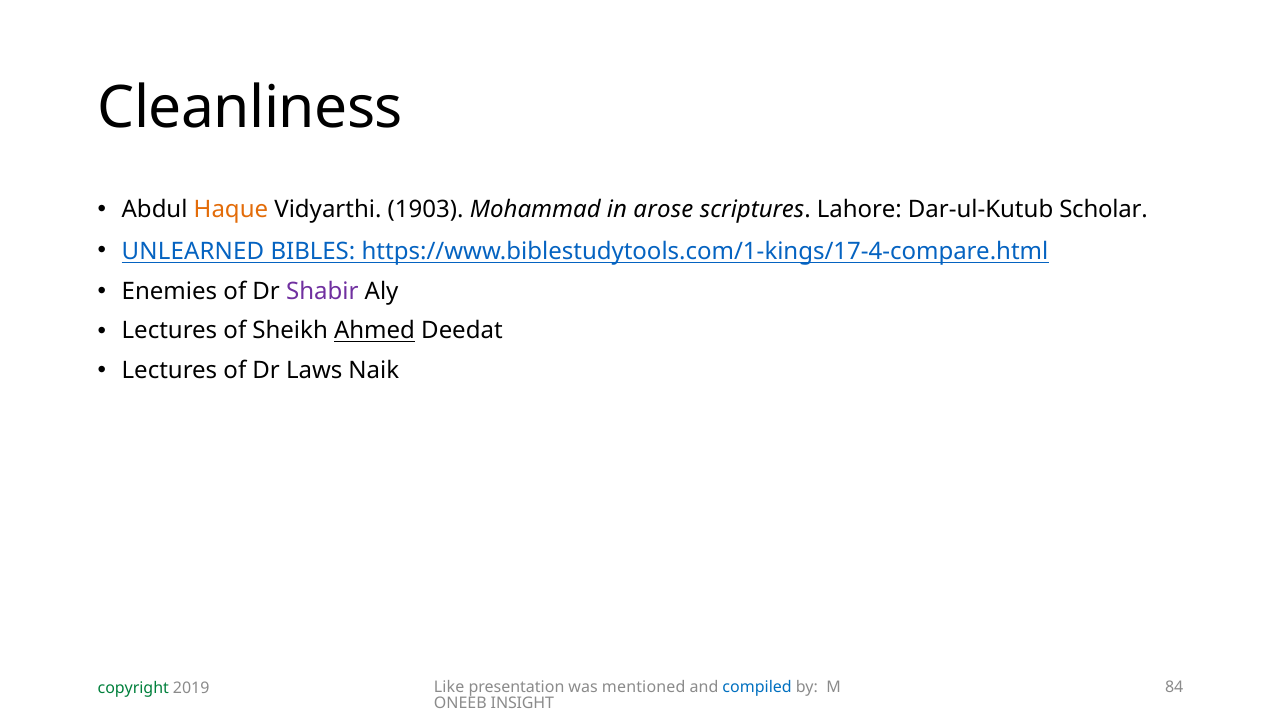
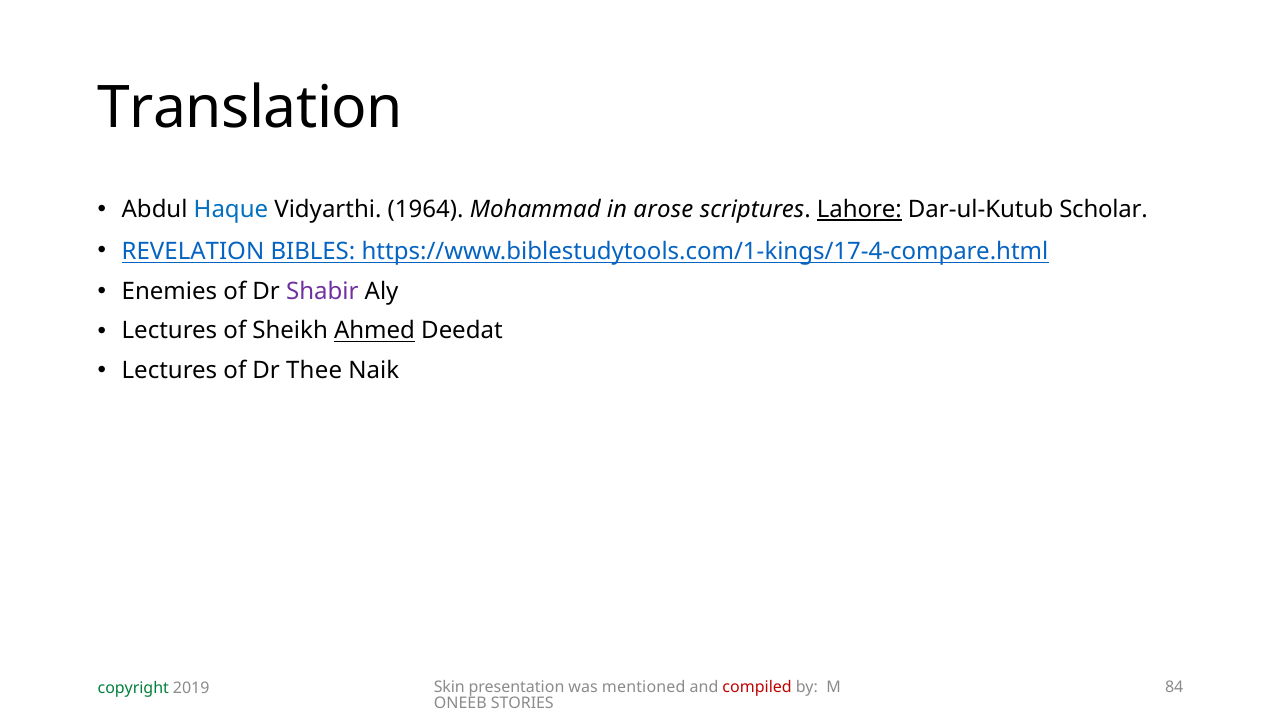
Cleanliness: Cleanliness -> Translation
Haque colour: orange -> blue
1903: 1903 -> 1964
Lahore underline: none -> present
UNLEARNED: UNLEARNED -> REVELATION
Laws: Laws -> Thee
Like: Like -> Skin
compiled colour: blue -> red
INSIGHT: INSIGHT -> STORIES
